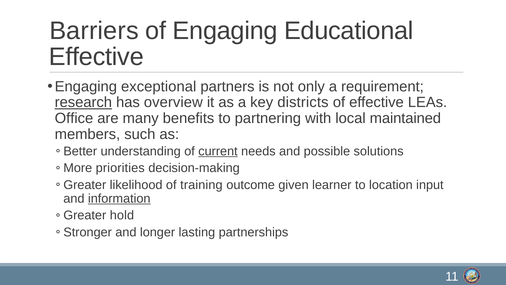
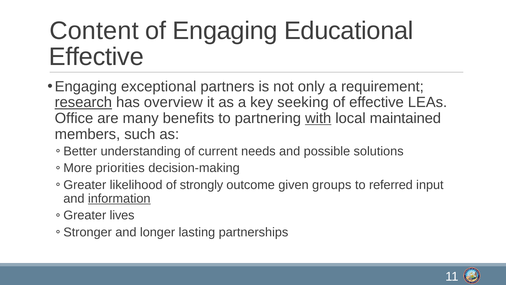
Barriers: Barriers -> Content
districts: districts -> seeking
with underline: none -> present
current underline: present -> none
training: training -> strongly
learner: learner -> groups
location: location -> referred
hold: hold -> lives
